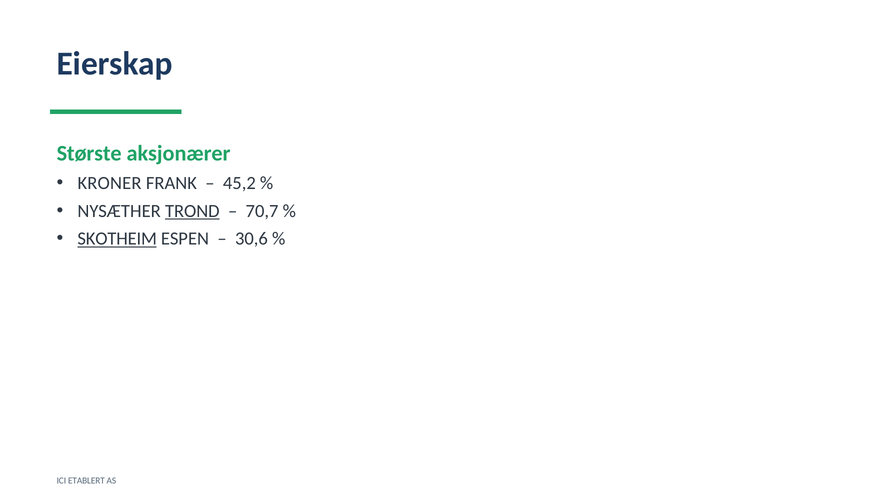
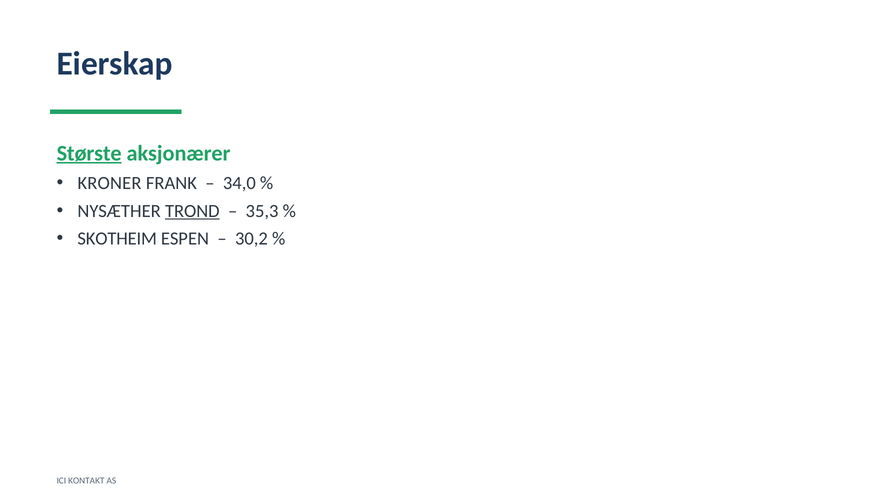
Største underline: none -> present
45,2: 45,2 -> 34,0
70,7: 70,7 -> 35,3
SKOTHEIM underline: present -> none
30,6: 30,6 -> 30,2
ETABLERT: ETABLERT -> KONTAKT
